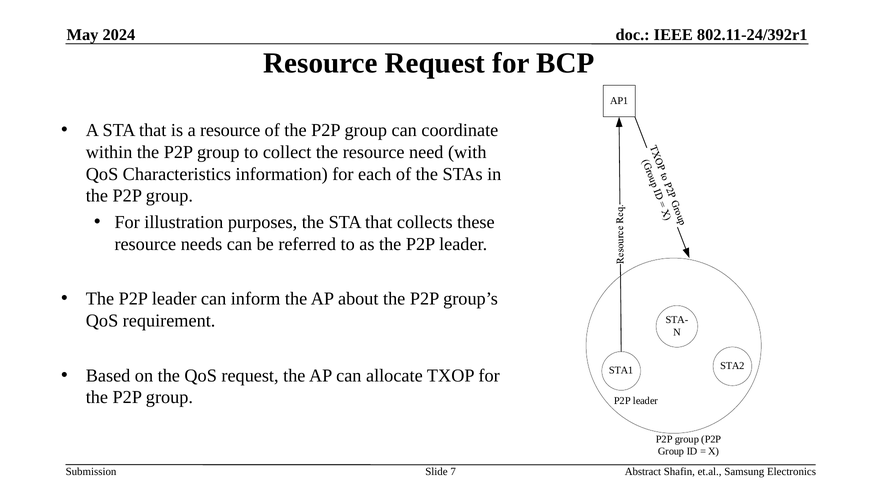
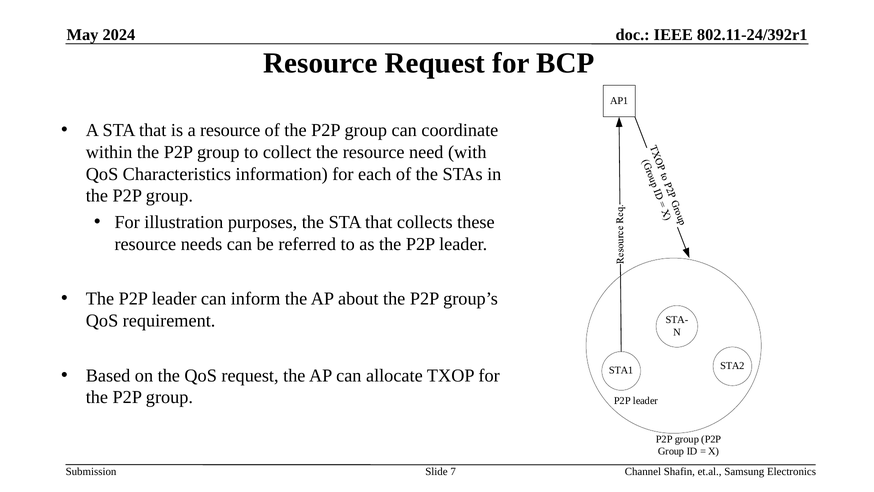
Abstract: Abstract -> Channel
